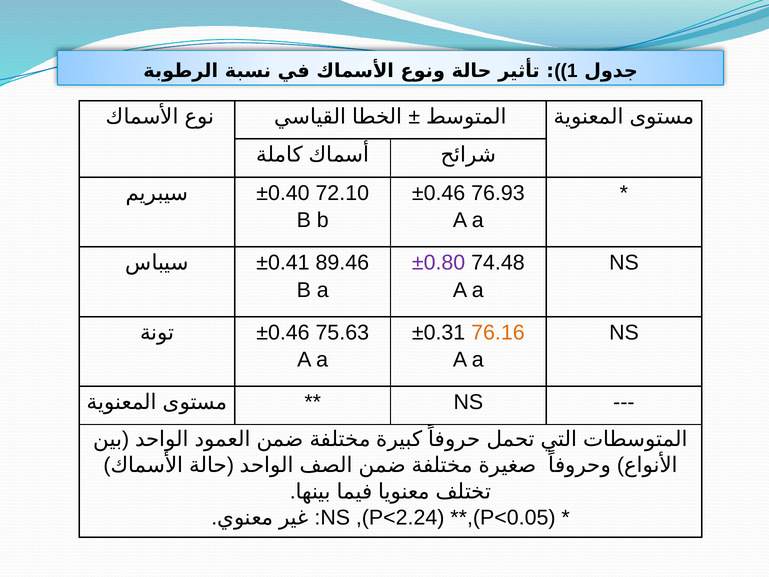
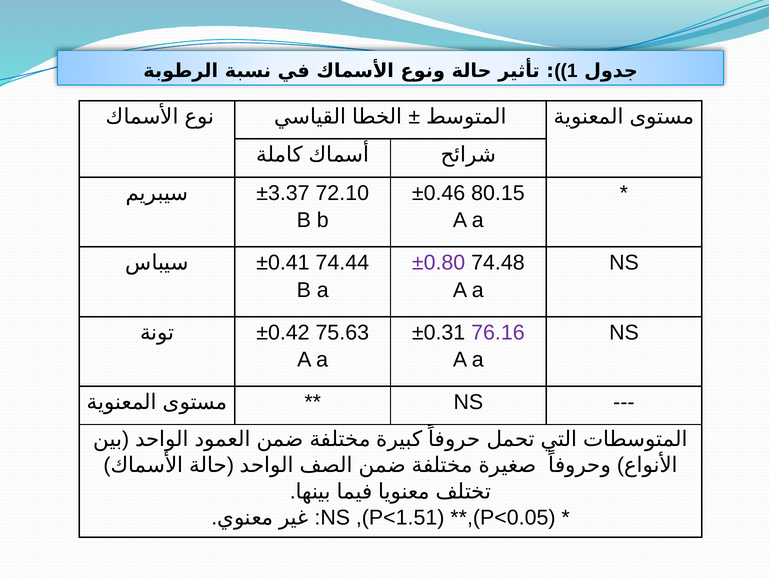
±0.40: ±0.40 -> ±3.37
76.93: 76.93 -> 80.15
89.46: 89.46 -> 74.44
±0.46 at (283, 332): ±0.46 -> ±0.42
76.16 colour: orange -> purple
P<2.24: P<2.24 -> P<1.51
